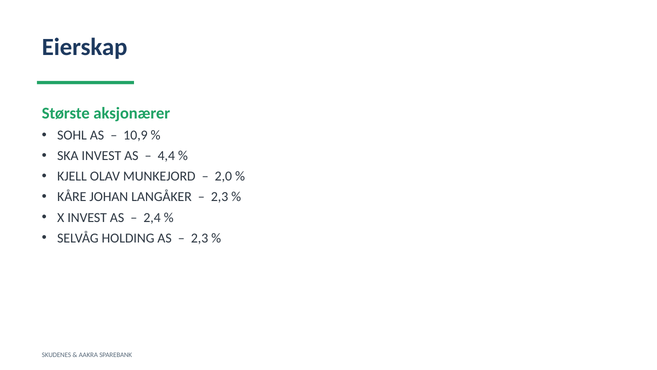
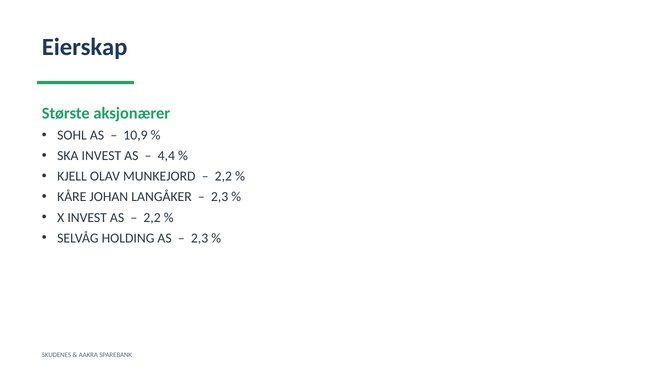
2,0 at (223, 176): 2,0 -> 2,2
2,4 at (152, 217): 2,4 -> 2,2
